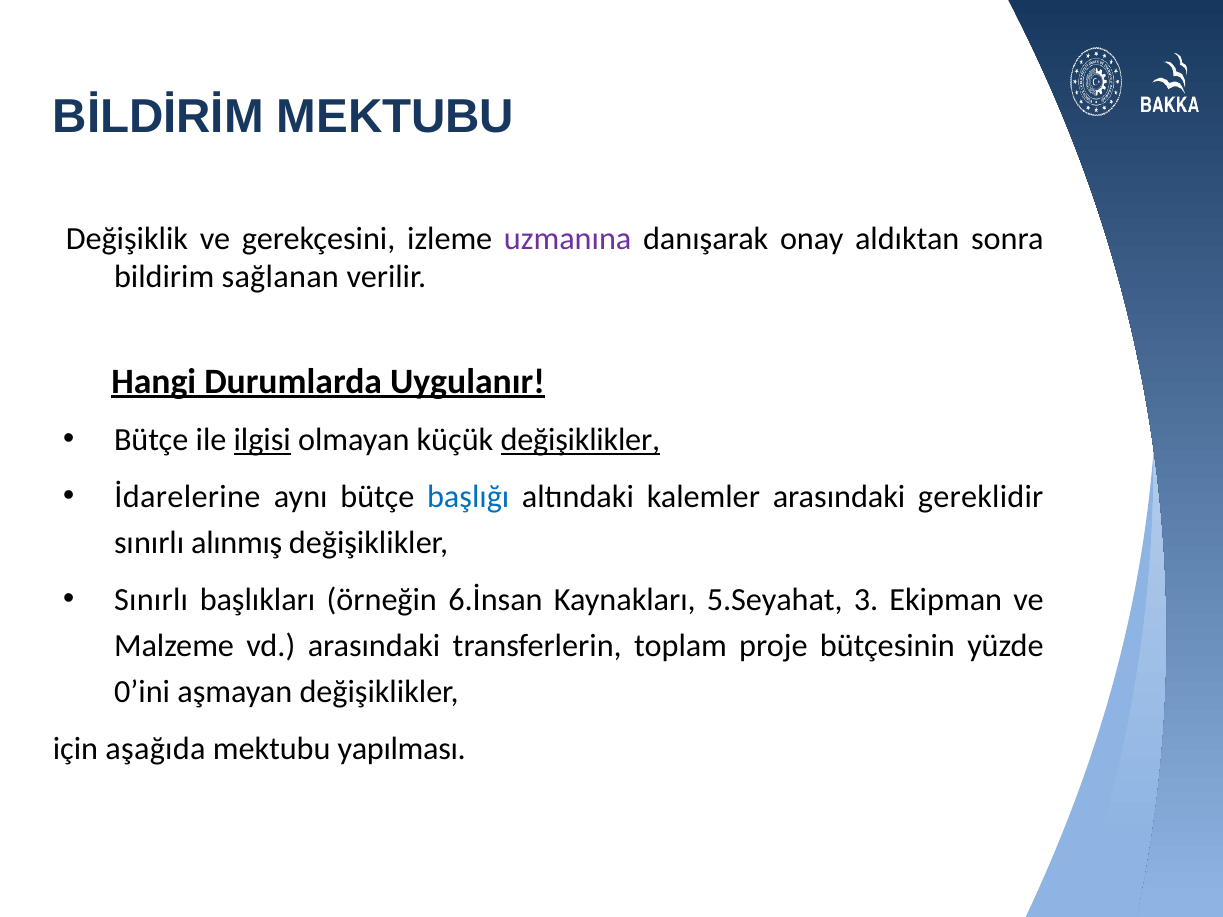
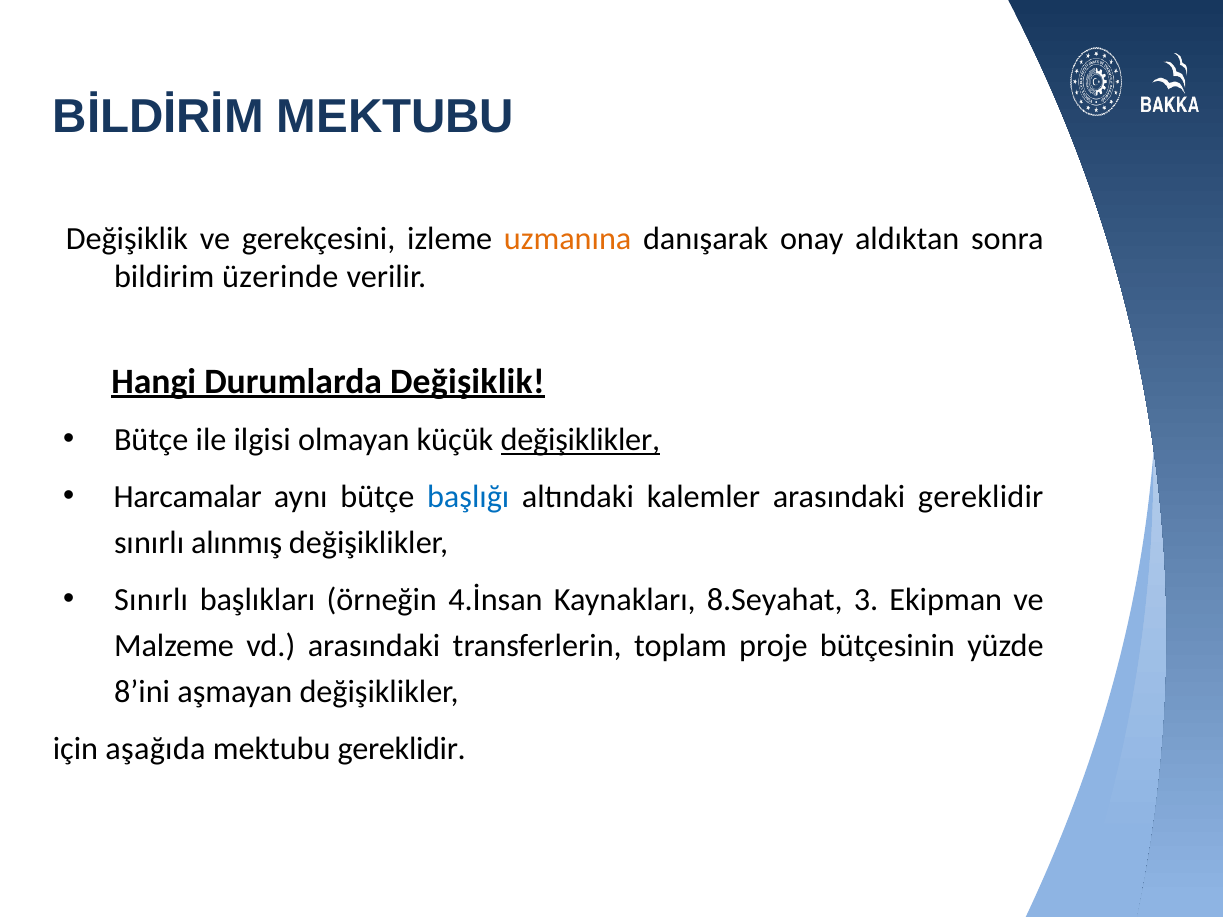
uzmanına colour: purple -> orange
sağlanan: sağlanan -> üzerinde
Durumlarda Uygulanır: Uygulanır -> Değişiklik
ilgisi underline: present -> none
İdarelerine: İdarelerine -> Harcamalar
6.İnsan: 6.İnsan -> 4.İnsan
5.Seyahat: 5.Seyahat -> 8.Seyahat
0’ini: 0’ini -> 8’ini
mektubu yapılması: yapılması -> gereklidir
